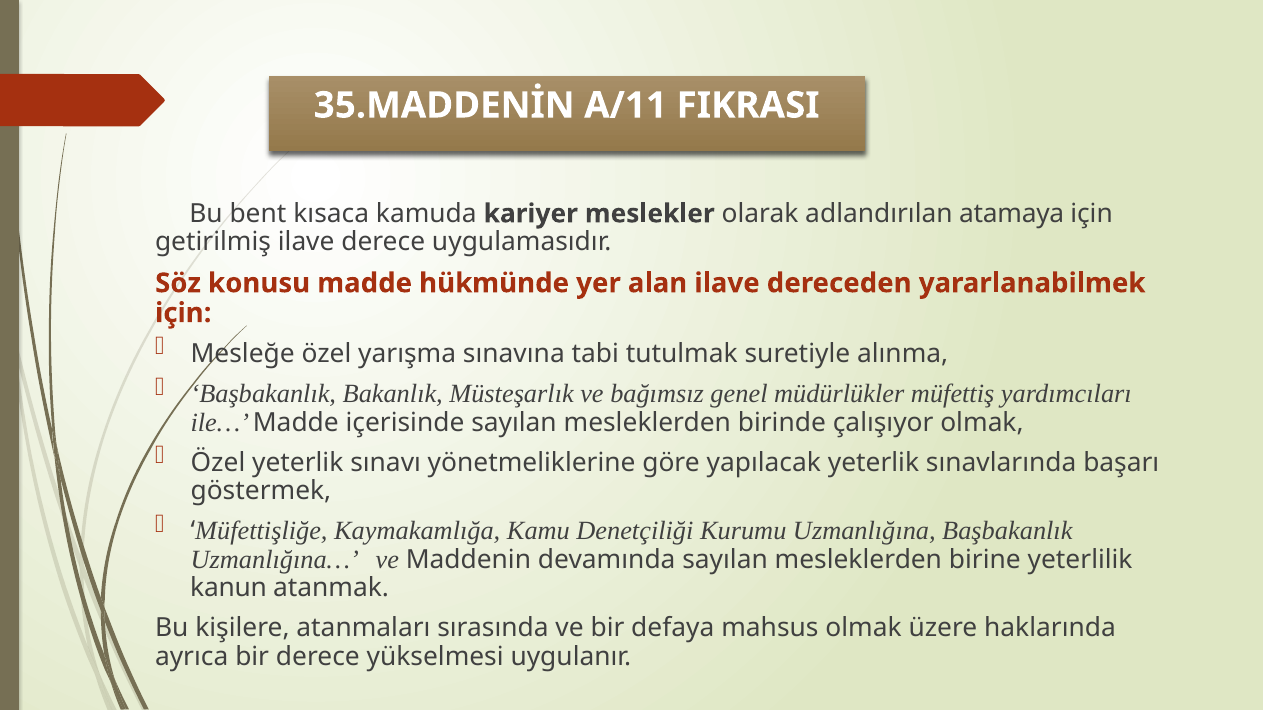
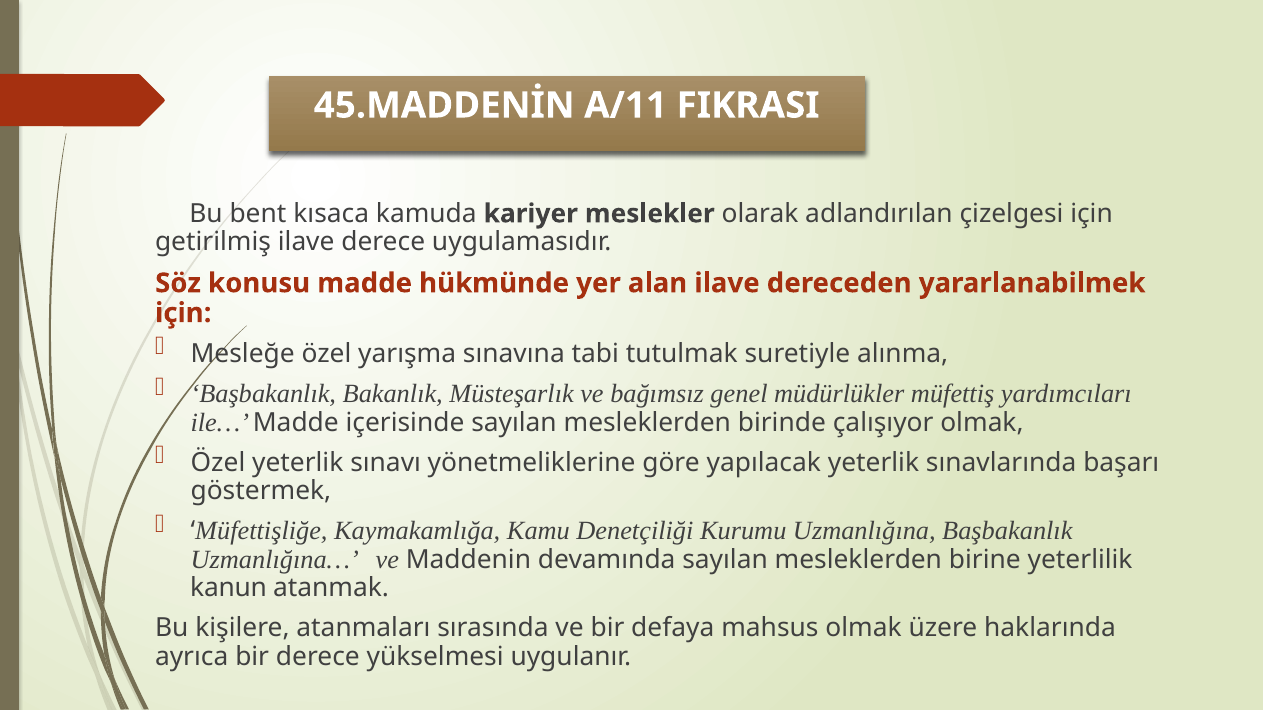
35.MADDENİN: 35.MADDENİN -> 45.MADDENİN
atamaya: atamaya -> çizelgesi
